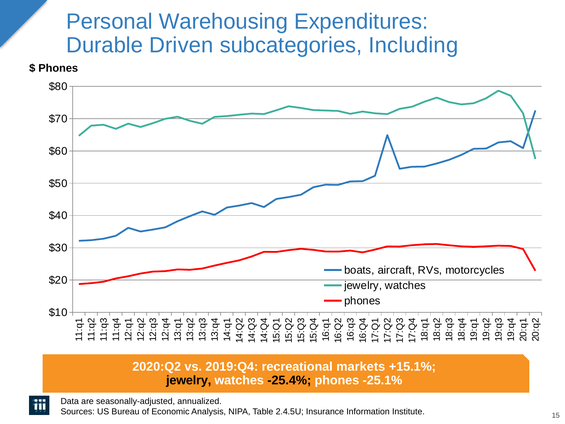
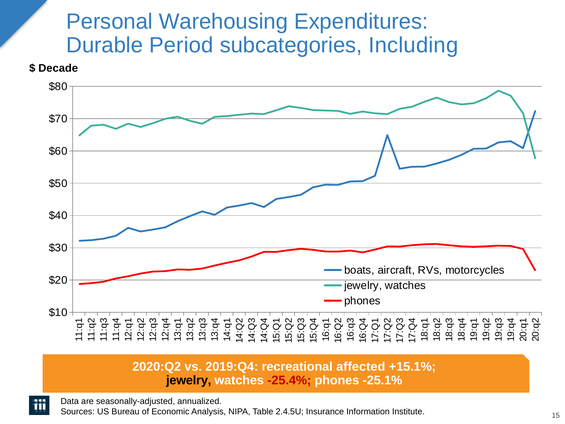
Driven: Driven -> Period
Phones at (58, 68): Phones -> Decade
markets: markets -> affected
-25.4% colour: black -> red
